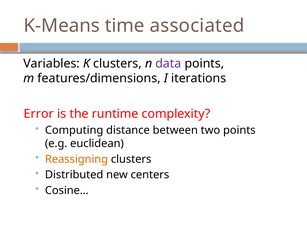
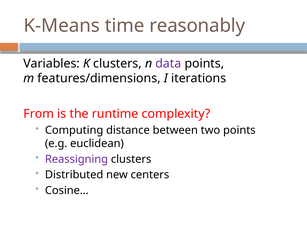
associated: associated -> reasonably
Error: Error -> From
Reassigning colour: orange -> purple
